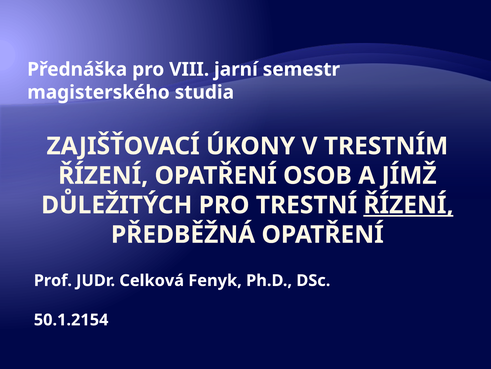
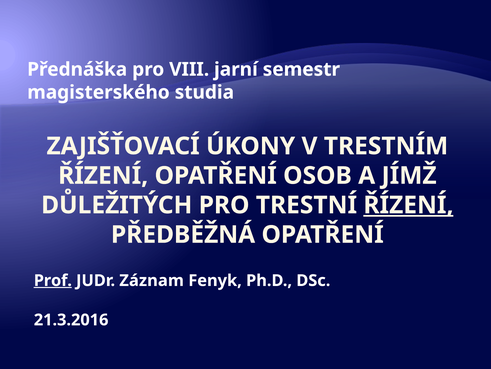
Prof underline: none -> present
Celková: Celková -> Záznam
50.1.2154: 50.1.2154 -> 21.3.2016
